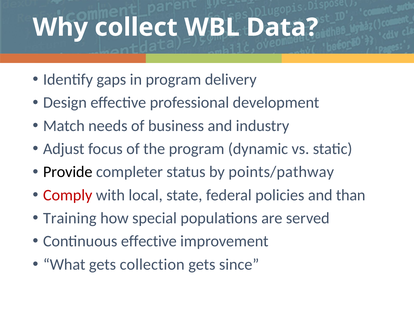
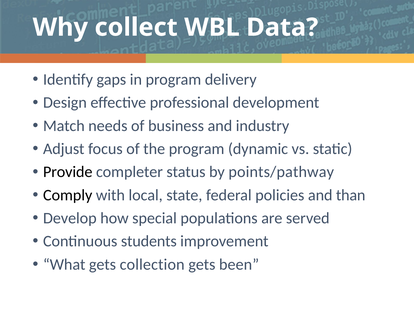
Comply colour: red -> black
Training: Training -> Develop
Continuous effective: effective -> students
since: since -> been
